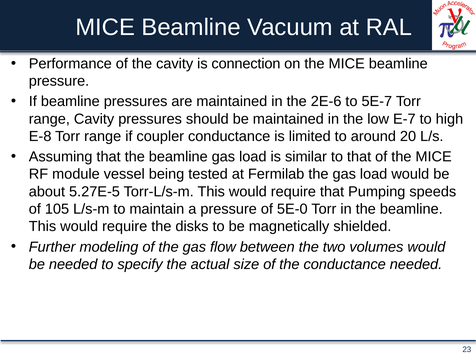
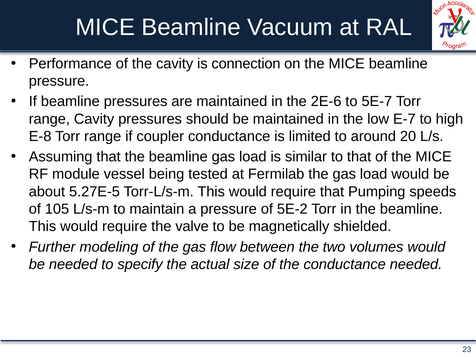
5E-0: 5E-0 -> 5E-2
disks: disks -> valve
